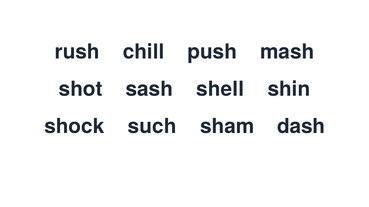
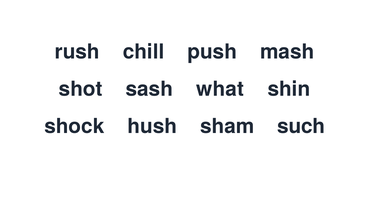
shell: shell -> what
such: such -> hush
dash: dash -> such
